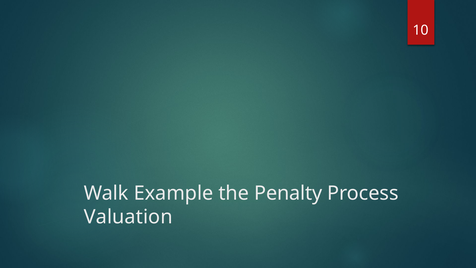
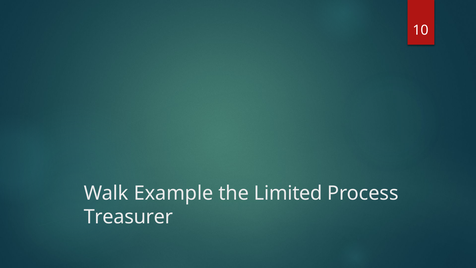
Penalty: Penalty -> Limited
Valuation: Valuation -> Treasurer
